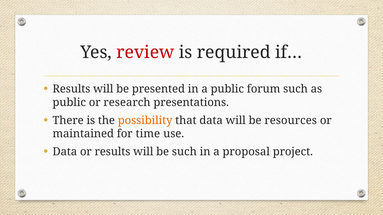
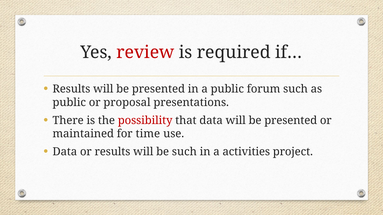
research: research -> proposal
possibility colour: orange -> red
data will be resources: resources -> presented
proposal: proposal -> activities
